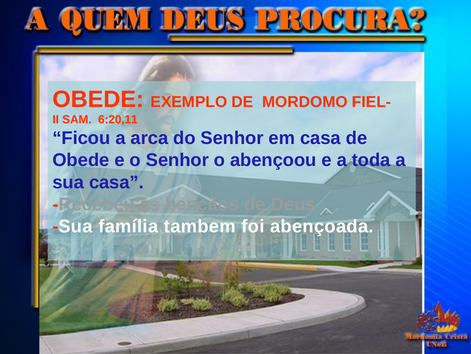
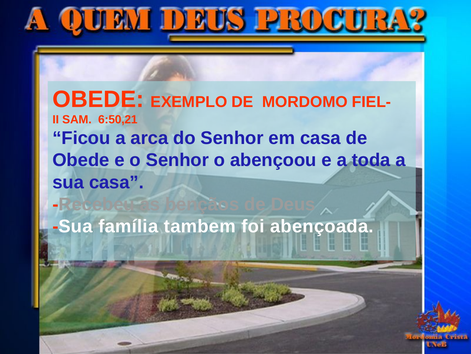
6:20,11: 6:20,11 -> 6:50,21
